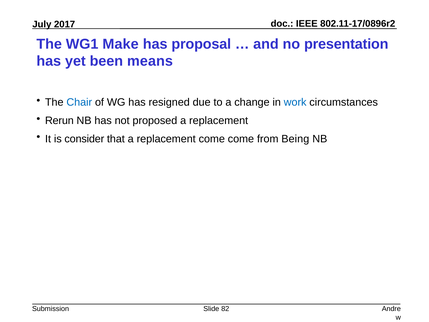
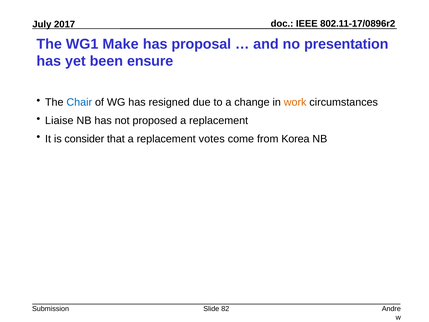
means: means -> ensure
work colour: blue -> orange
Rerun: Rerun -> Liaise
replacement come: come -> votes
Being: Being -> Korea
